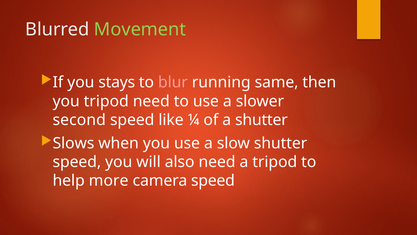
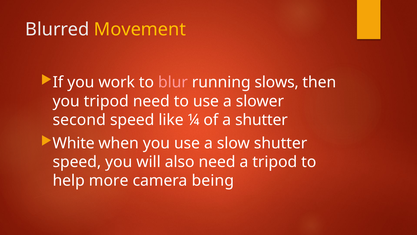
Movement colour: light green -> yellow
stays: stays -> work
same: same -> slows
Slows: Slows -> White
camera speed: speed -> being
